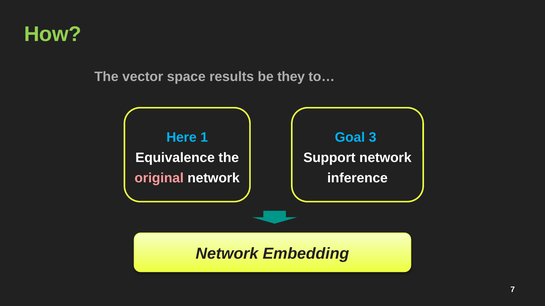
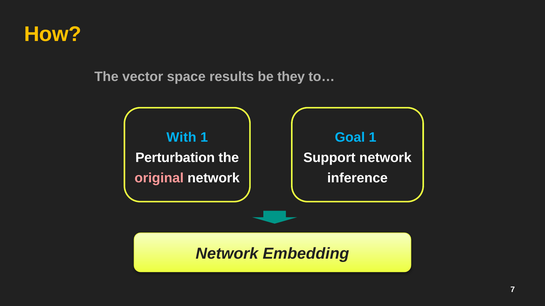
How colour: light green -> yellow
Here: Here -> With
Goal 3: 3 -> 1
Equivalence: Equivalence -> Perturbation
